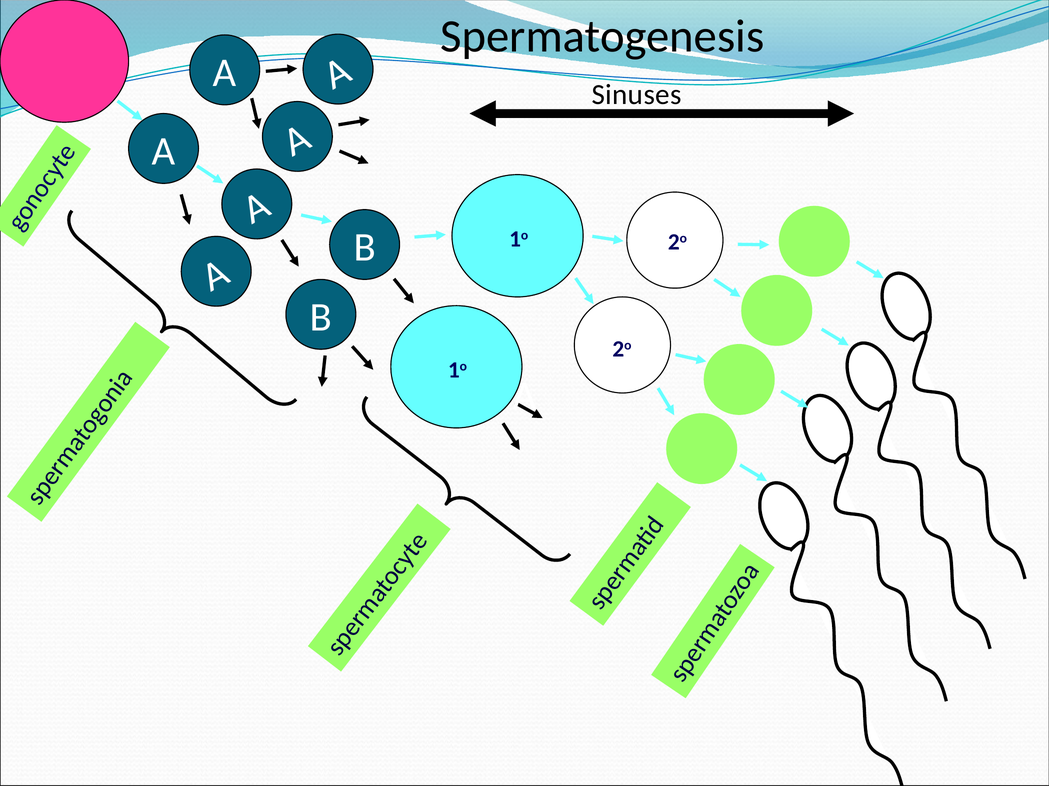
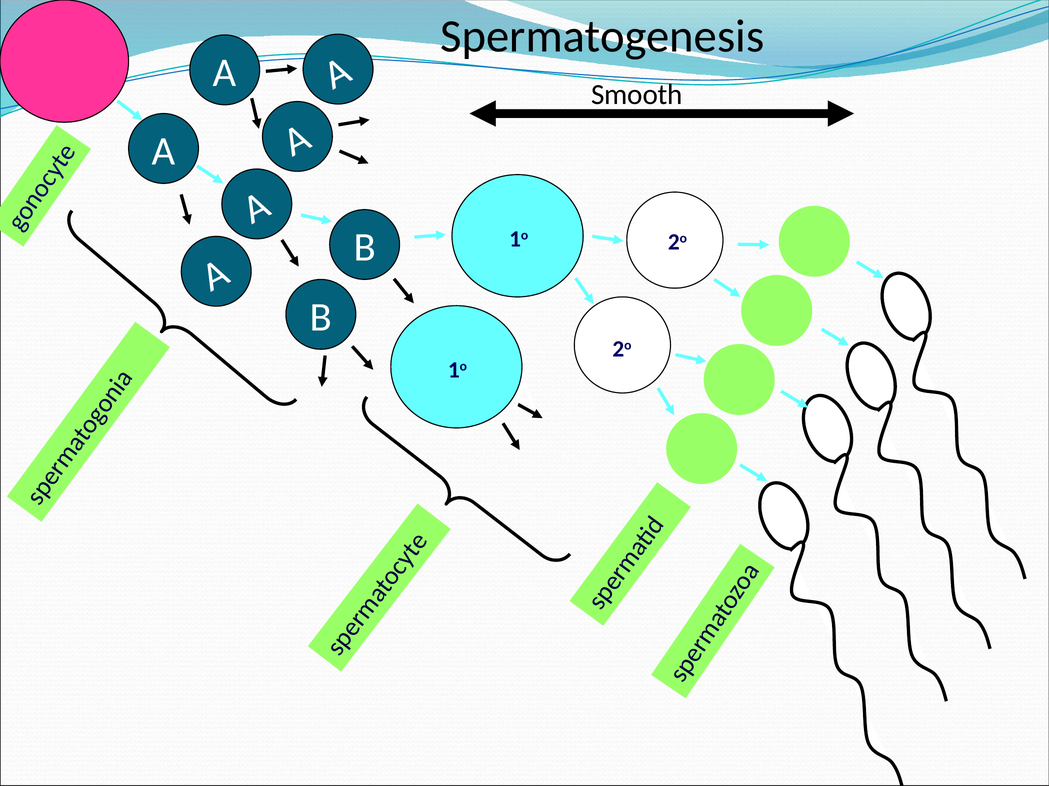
Sinuses: Sinuses -> Smooth
